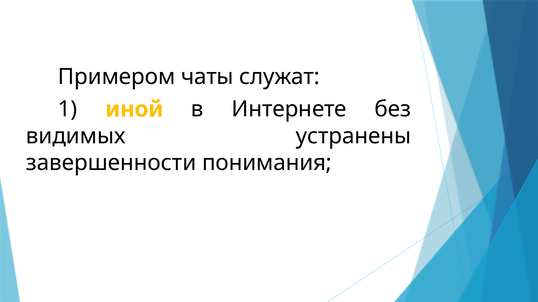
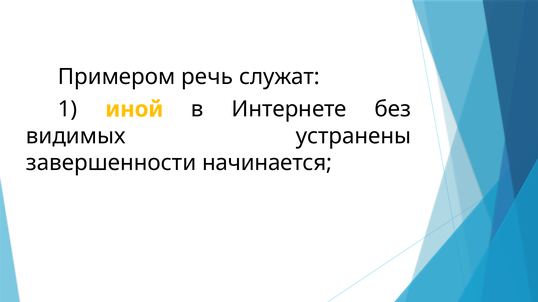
чаты: чаты -> речь
понимания: понимания -> начинается
